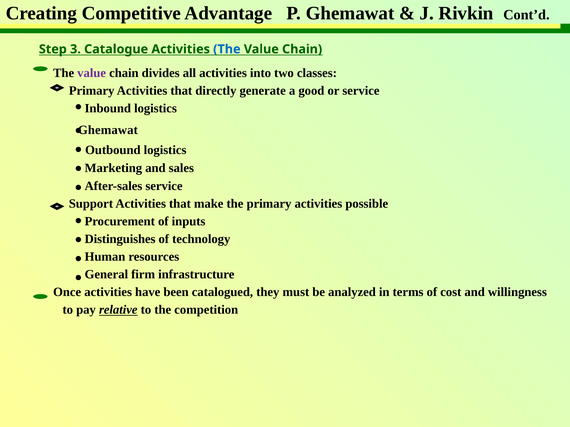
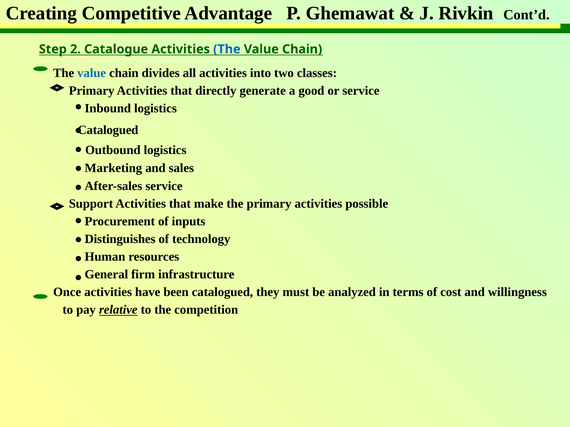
3: 3 -> 2
value at (92, 73) colour: purple -> blue
Ghemawat at (108, 130): Ghemawat -> Catalogued
